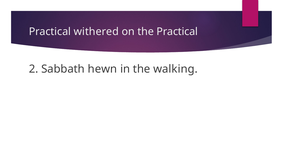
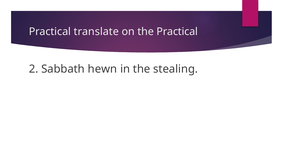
withered: withered -> translate
walking: walking -> stealing
